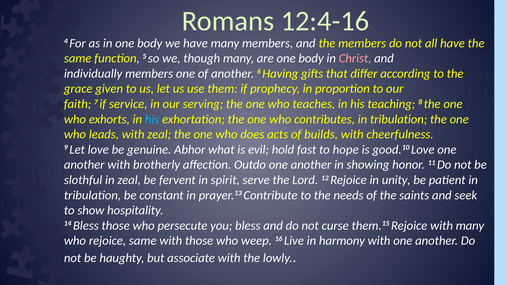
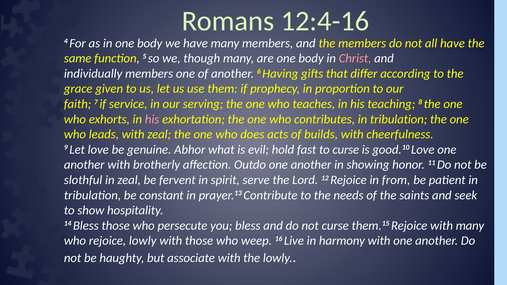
his at (152, 119) colour: light blue -> pink
to hope: hope -> curse
unity: unity -> from
rejoice same: same -> lowly
